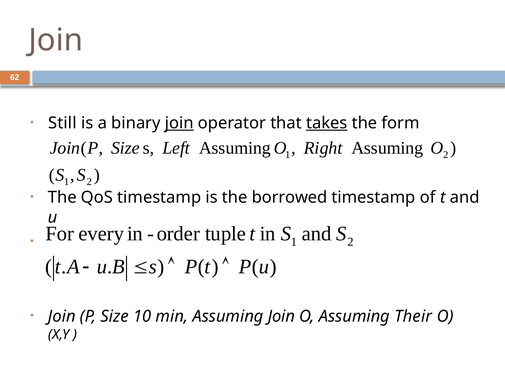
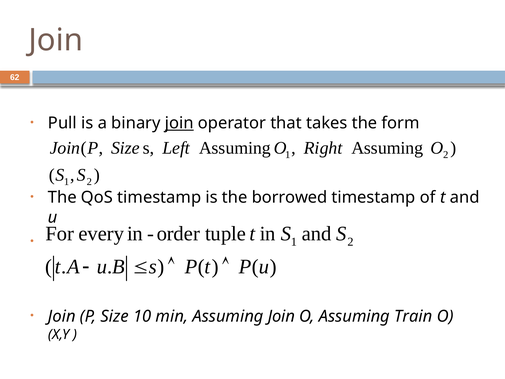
Still: Still -> Pull
takes underline: present -> none
Their: Their -> Train
